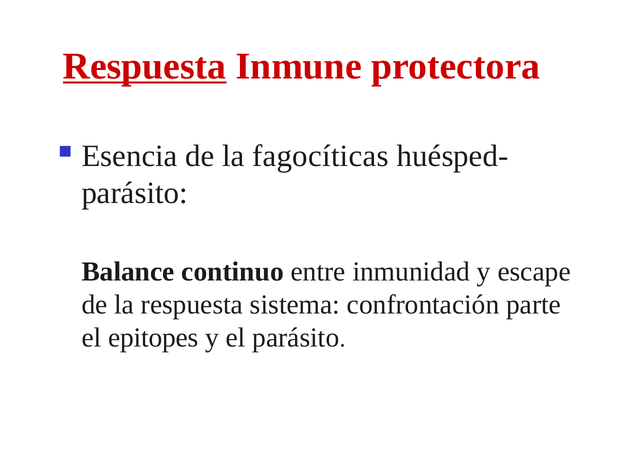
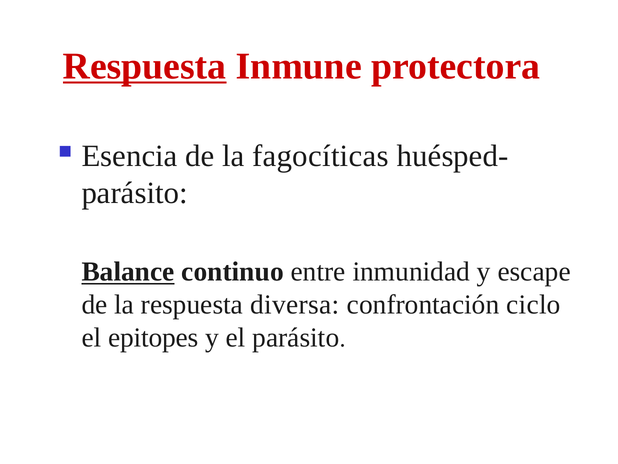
Balance underline: none -> present
sistema: sistema -> diversa
parte: parte -> ciclo
